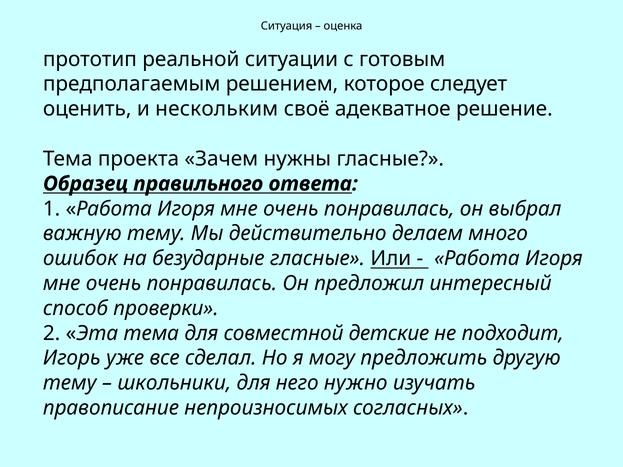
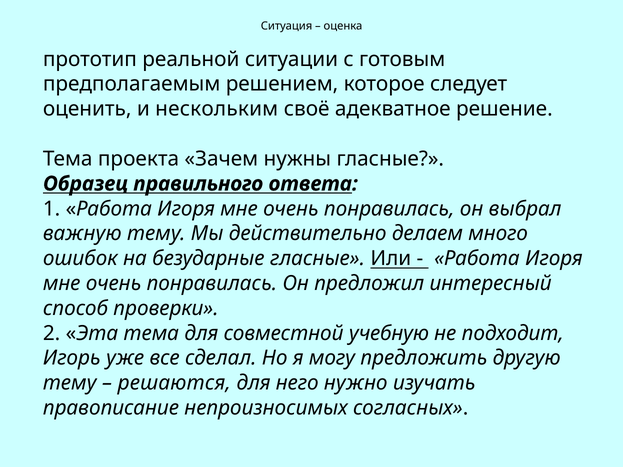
детские: детские -> учебную
школьники: школьники -> решаются
